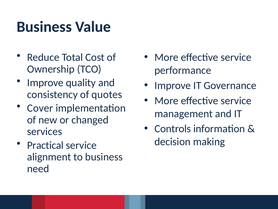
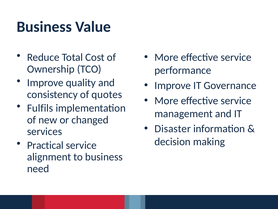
Cover: Cover -> Fulfils
Controls: Controls -> Disaster
